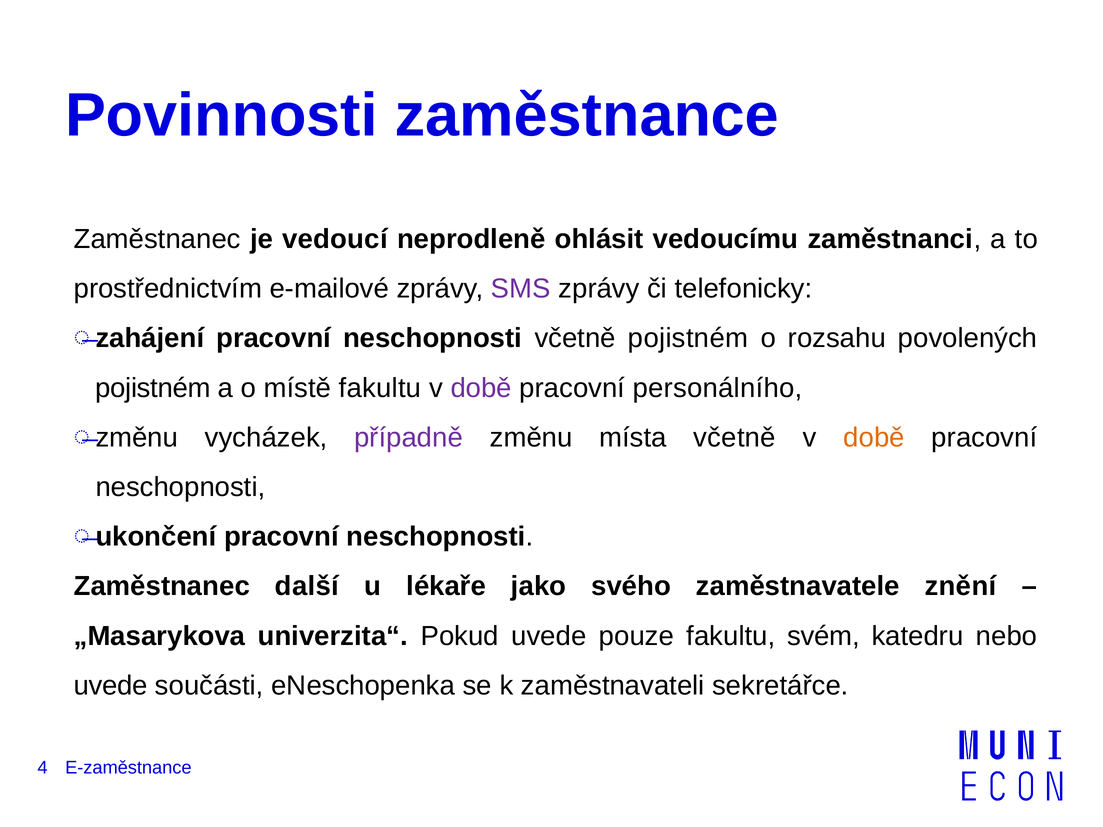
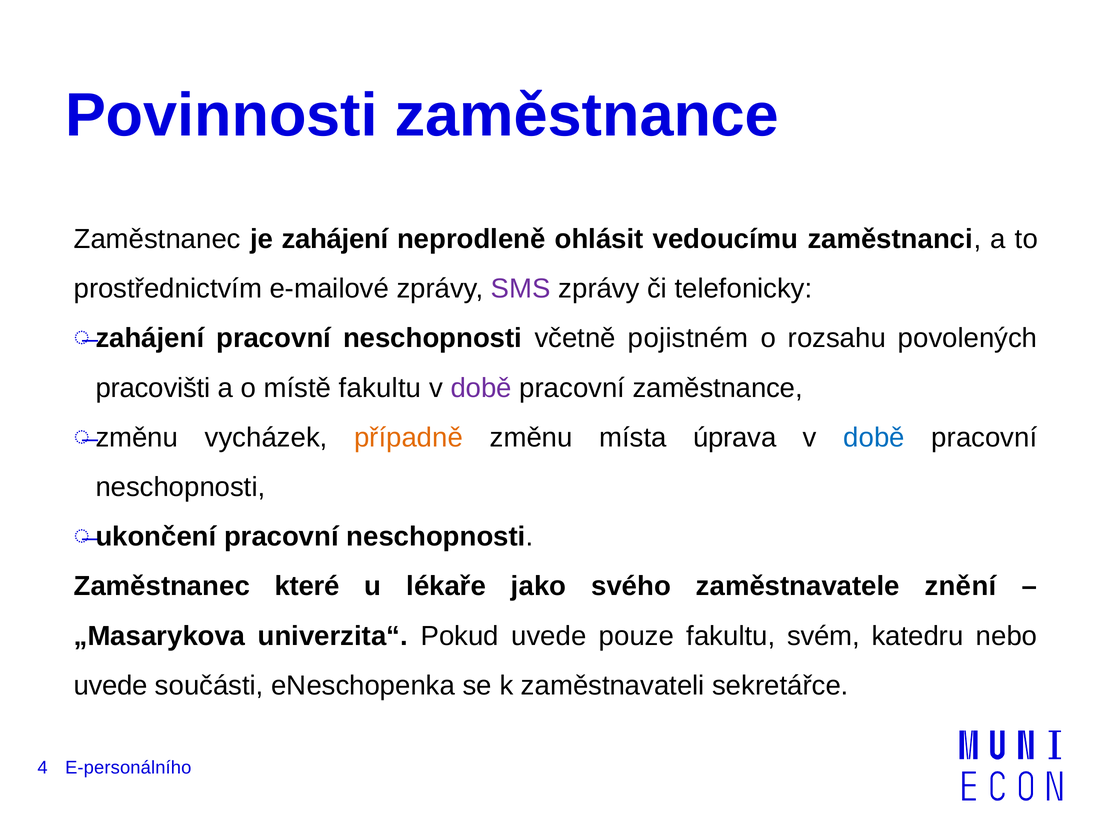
vedoucí: vedoucí -> zahájení
pojistném at (153, 388): pojistném -> pracovišti
pracovní personálního: personálního -> zaměstnance
případně colour: purple -> orange
místa včetně: včetně -> úprava
době at (874, 438) colour: orange -> blue
další: další -> které
E-zaměstnance: E-zaměstnance -> E-personálního
